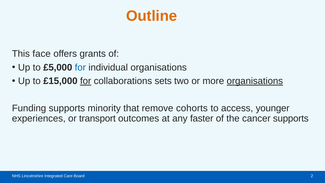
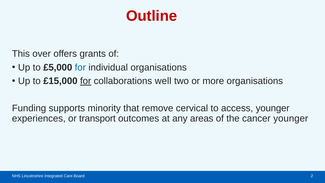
Outline colour: orange -> red
face: face -> over
sets: sets -> well
organisations at (255, 81) underline: present -> none
cohorts: cohorts -> cervical
faster: faster -> areas
cancer supports: supports -> younger
